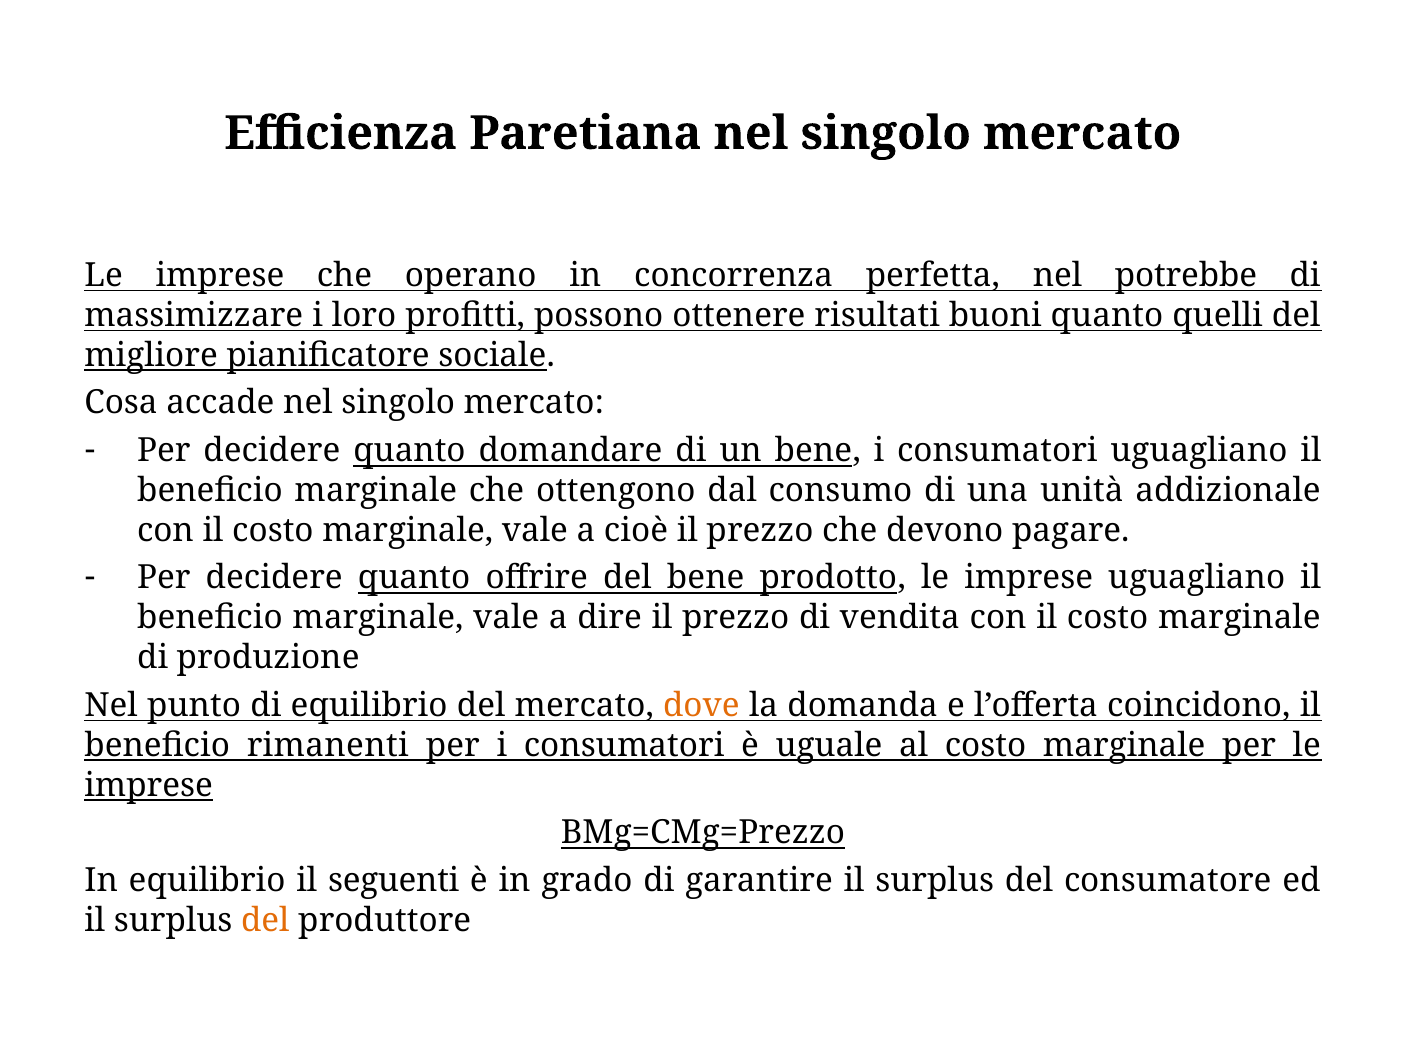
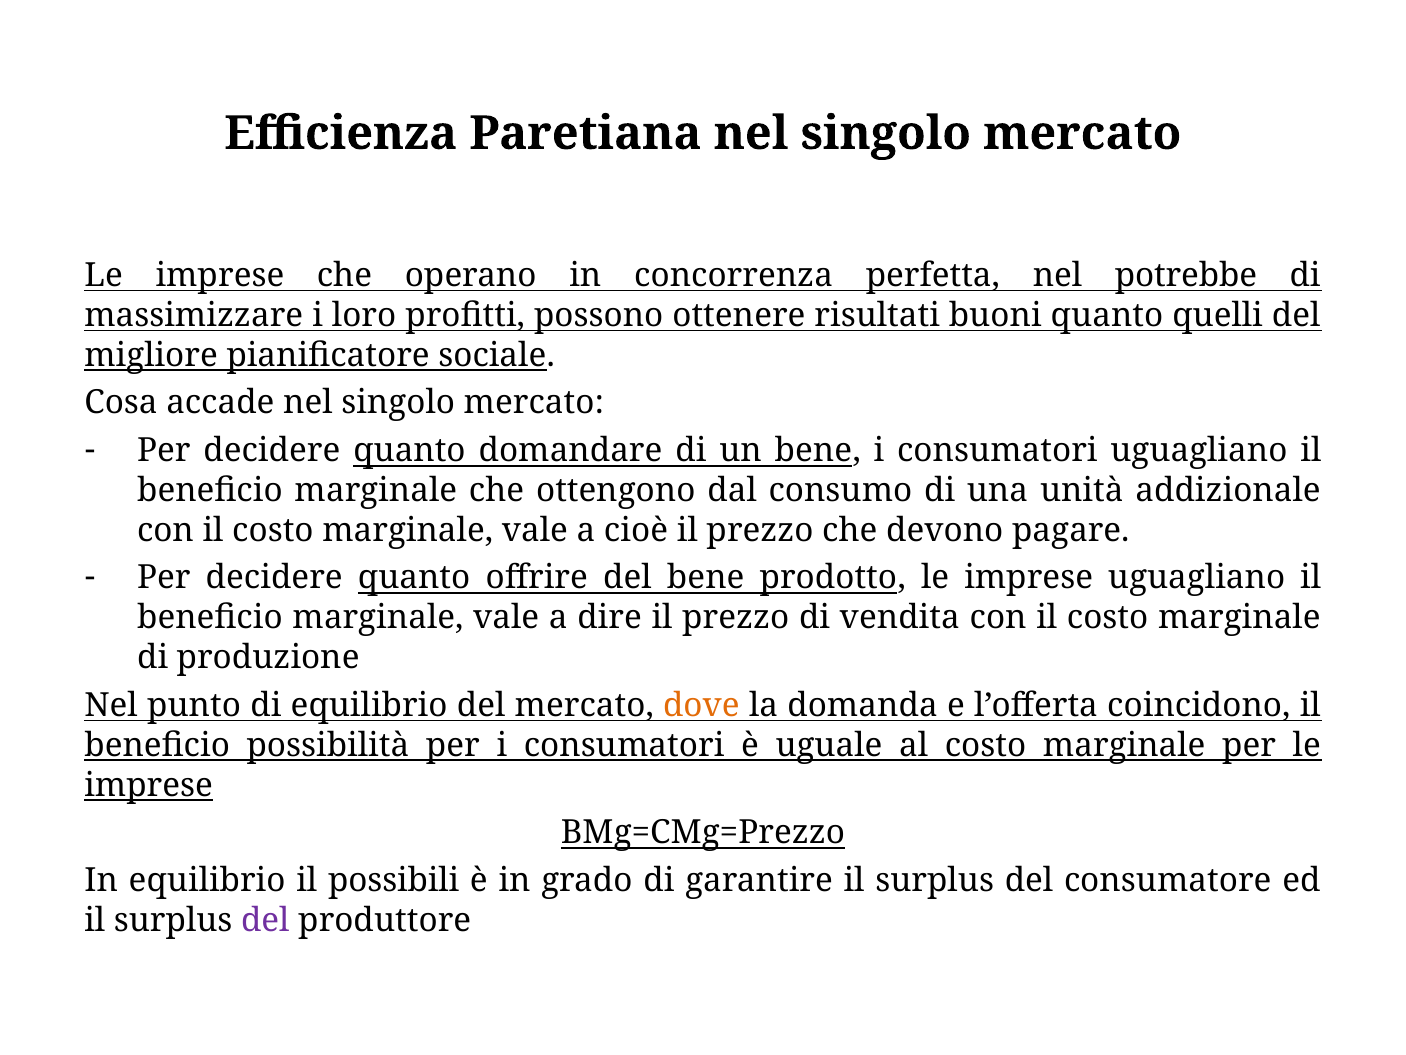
rimanenti: rimanenti -> possibilità
seguenti: seguenti -> possibili
del at (265, 920) colour: orange -> purple
